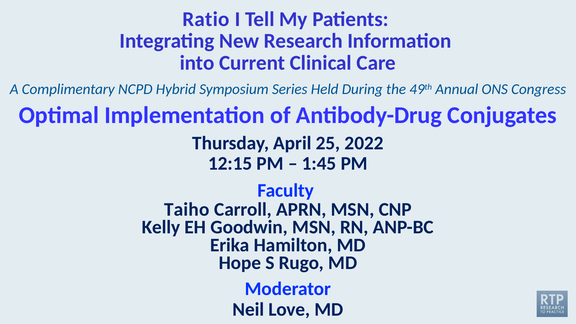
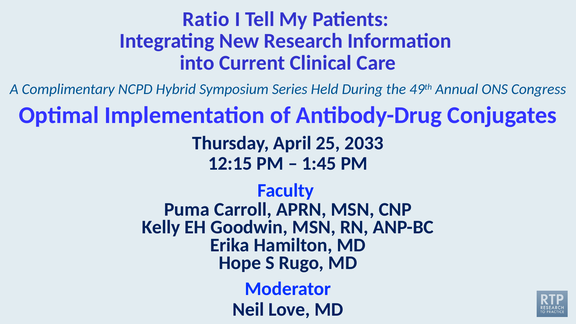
2022: 2022 -> 2033
Taiho: Taiho -> Puma
